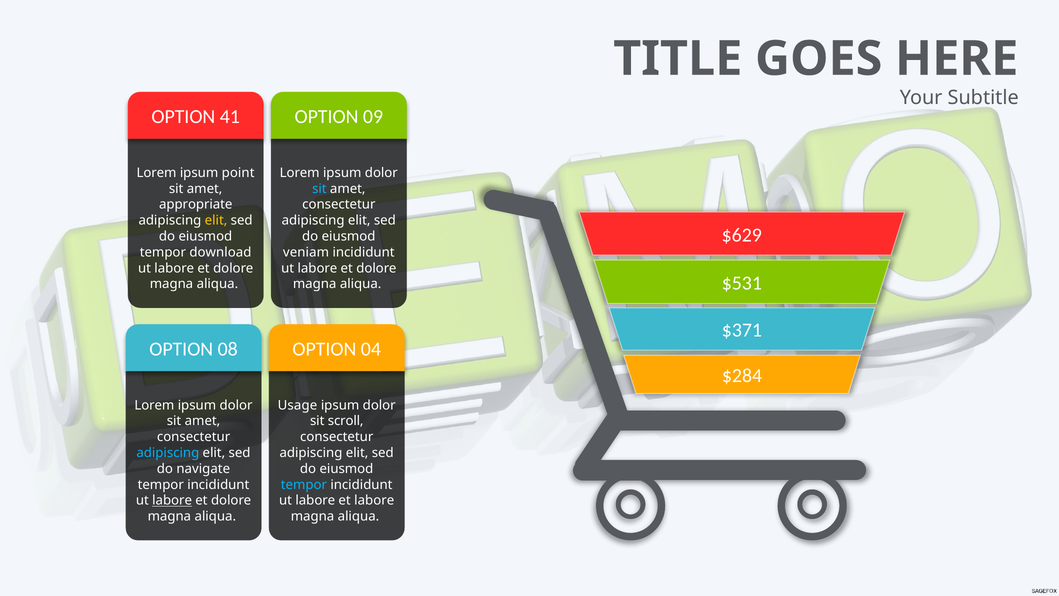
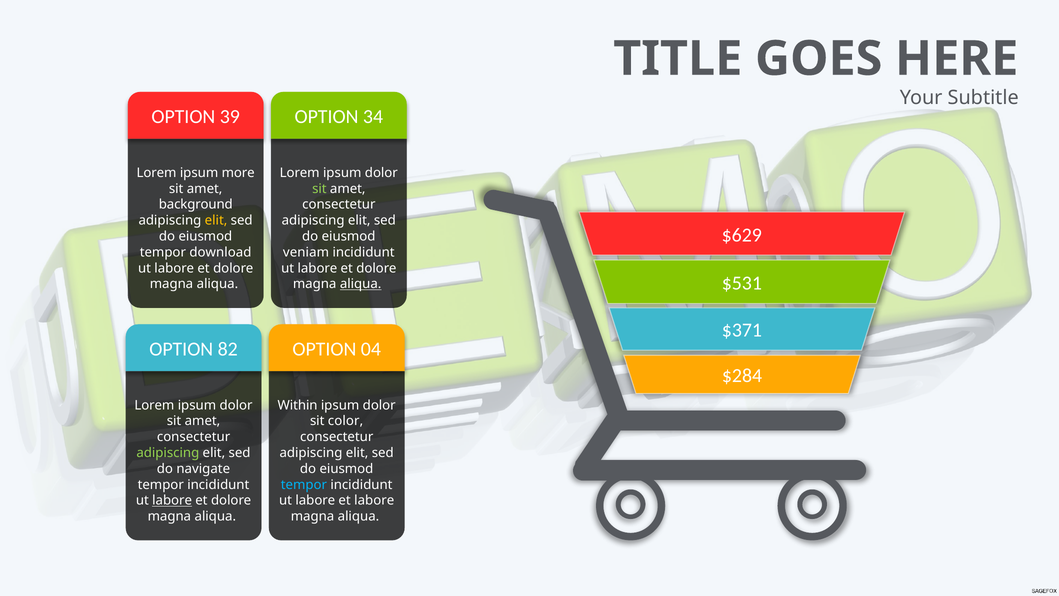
41: 41 -> 39
09: 09 -> 34
point: point -> more
sit at (319, 189) colour: light blue -> light green
appropriate: appropriate -> background
aliqua at (361, 284) underline: none -> present
08: 08 -> 82
Usage: Usage -> Within
scroll: scroll -> color
adipiscing at (168, 453) colour: light blue -> light green
